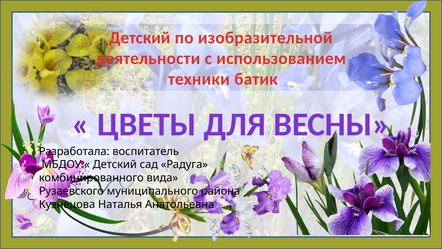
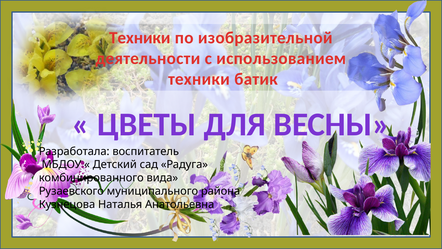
Детский at (140, 38): Детский -> Техники
